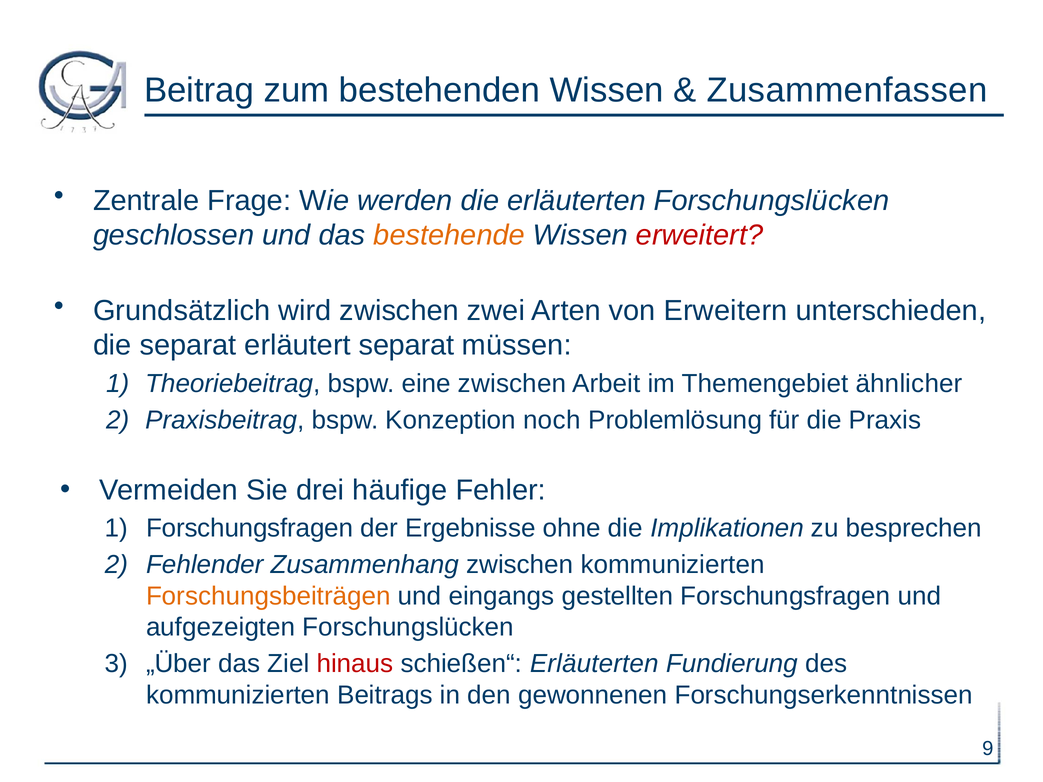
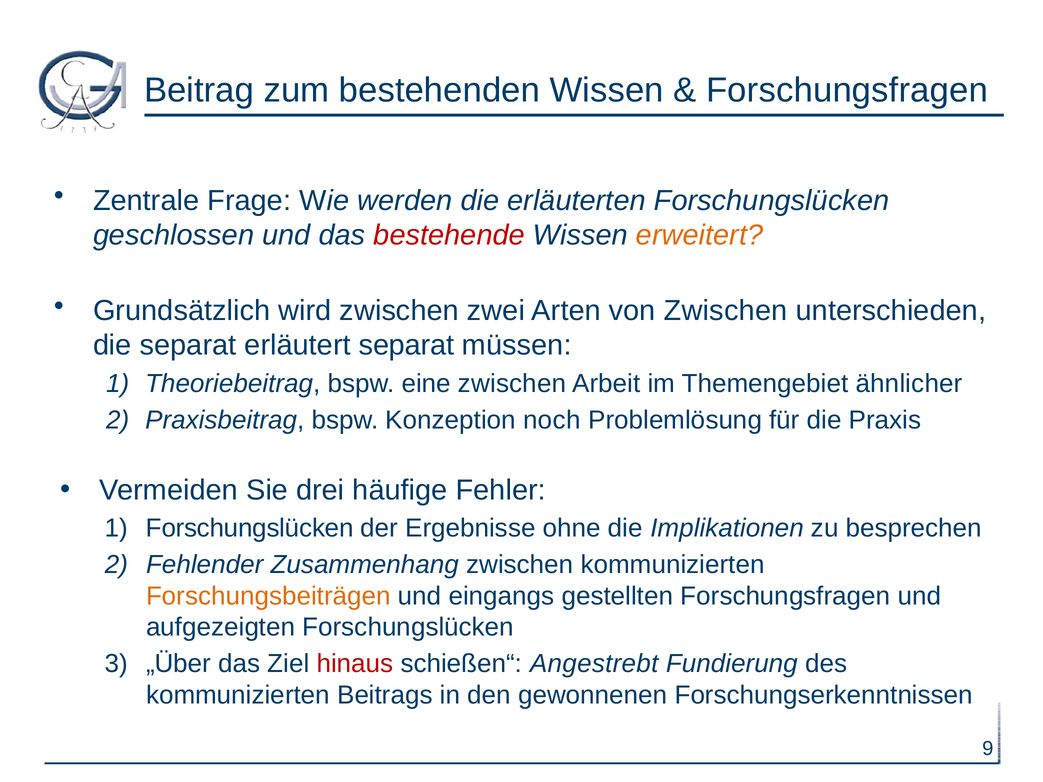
Zusammenfassen at (847, 90): Zusammenfassen -> Forschungsfragen
bestehende colour: orange -> red
erweitert colour: red -> orange
von Erweitern: Erweitern -> Zwischen
Forschungsfragen at (250, 528): Forschungsfragen -> Forschungslücken
schießen“ Erläuterten: Erläuterten -> Angestrebt
